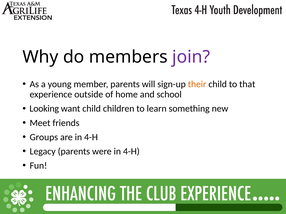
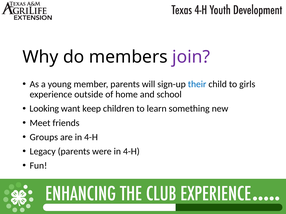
their colour: orange -> blue
that: that -> girls
want child: child -> keep
